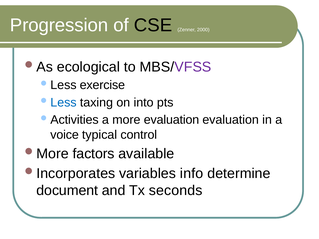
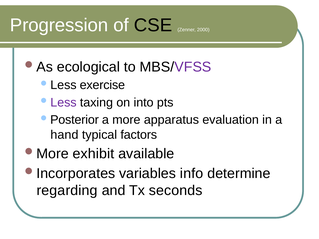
Less at (63, 103) colour: blue -> purple
Activities: Activities -> Posterior
more evaluation: evaluation -> apparatus
voice: voice -> hand
control: control -> factors
factors: factors -> exhibit
document: document -> regarding
